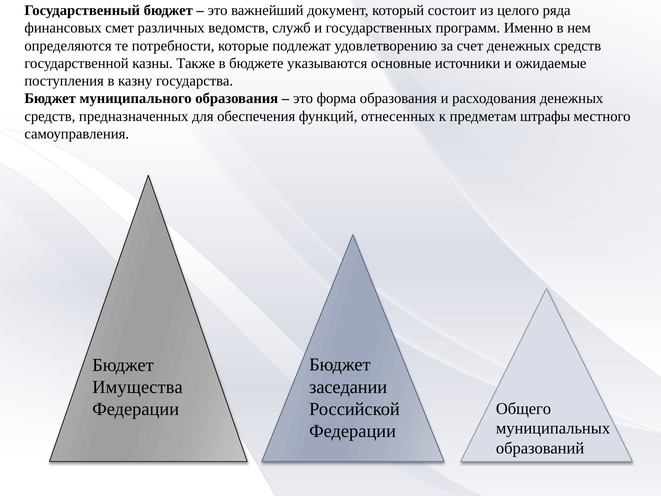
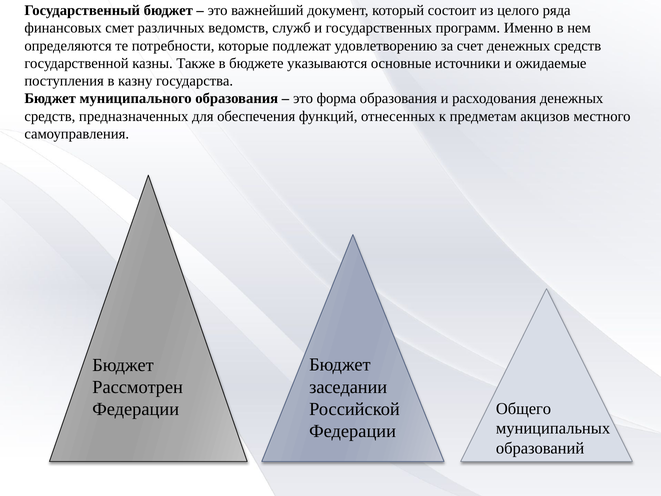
штрафы: штрафы -> акцизов
Имущества: Имущества -> Рассмотрен
